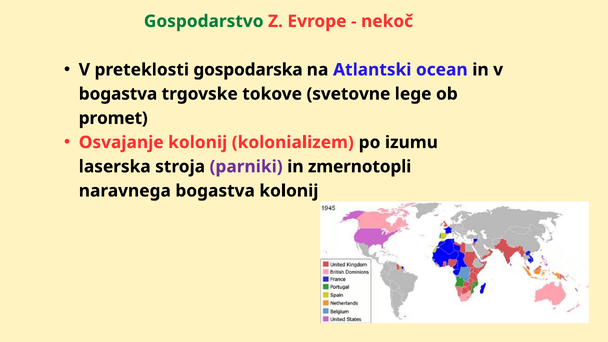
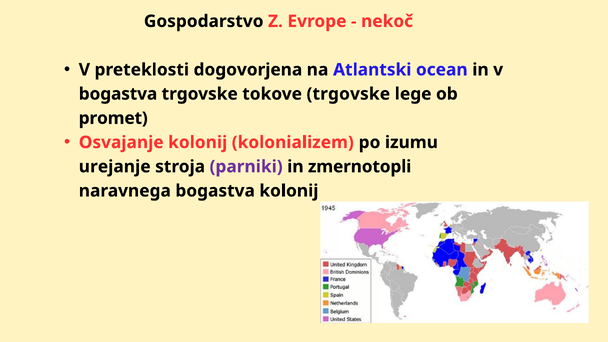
Gospodarstvo colour: green -> black
gospodarska: gospodarska -> dogovorjena
tokove svetovne: svetovne -> trgovske
laserska: laserska -> urejanje
